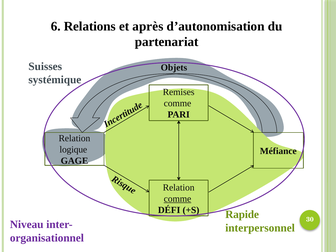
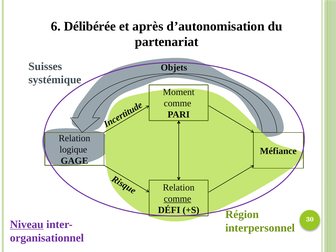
Relations: Relations -> Délibérée
Remises: Remises -> Moment
Rapide: Rapide -> Région
Niveau underline: none -> present
